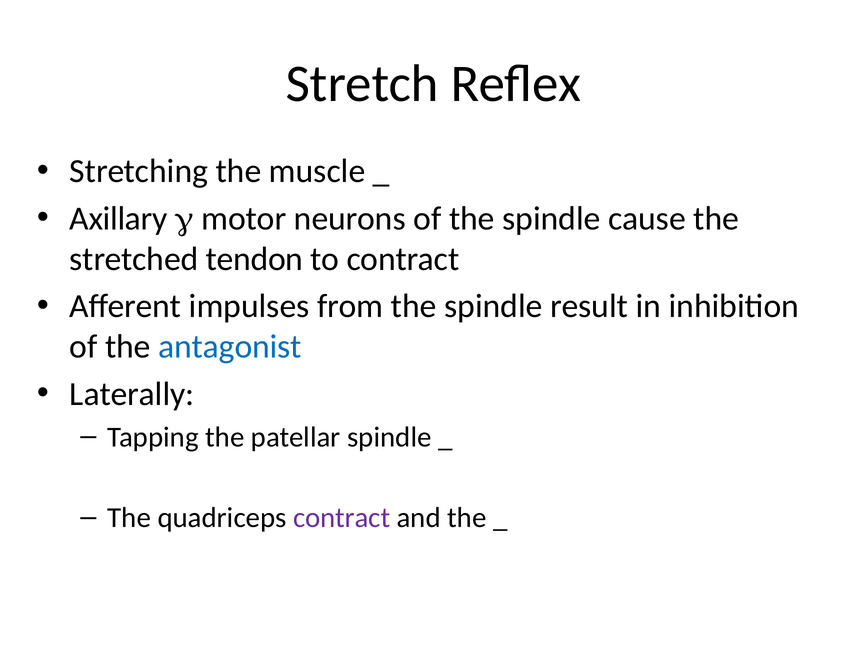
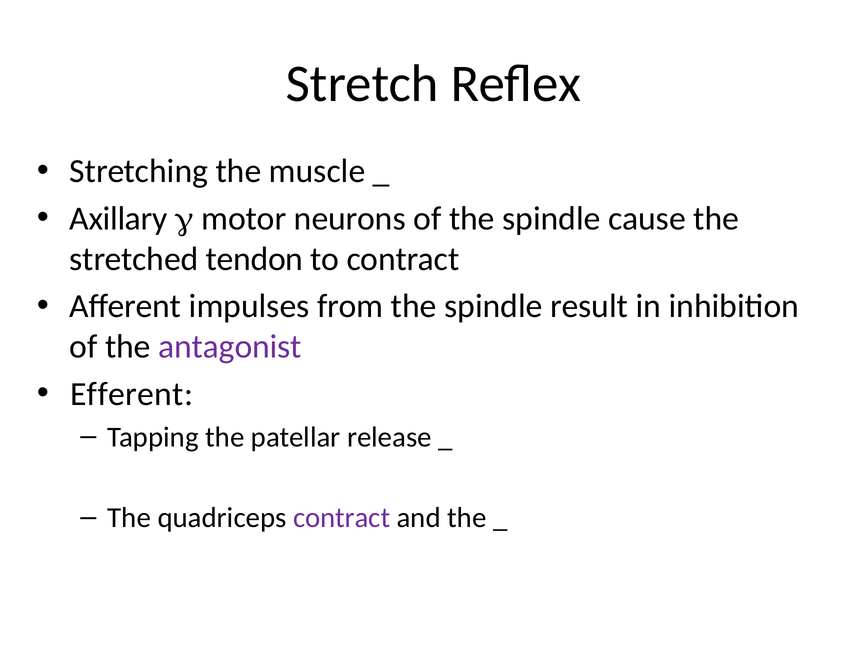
antagonist colour: blue -> purple
Laterally: Laterally -> Efferent
patellar spindle: spindle -> release
